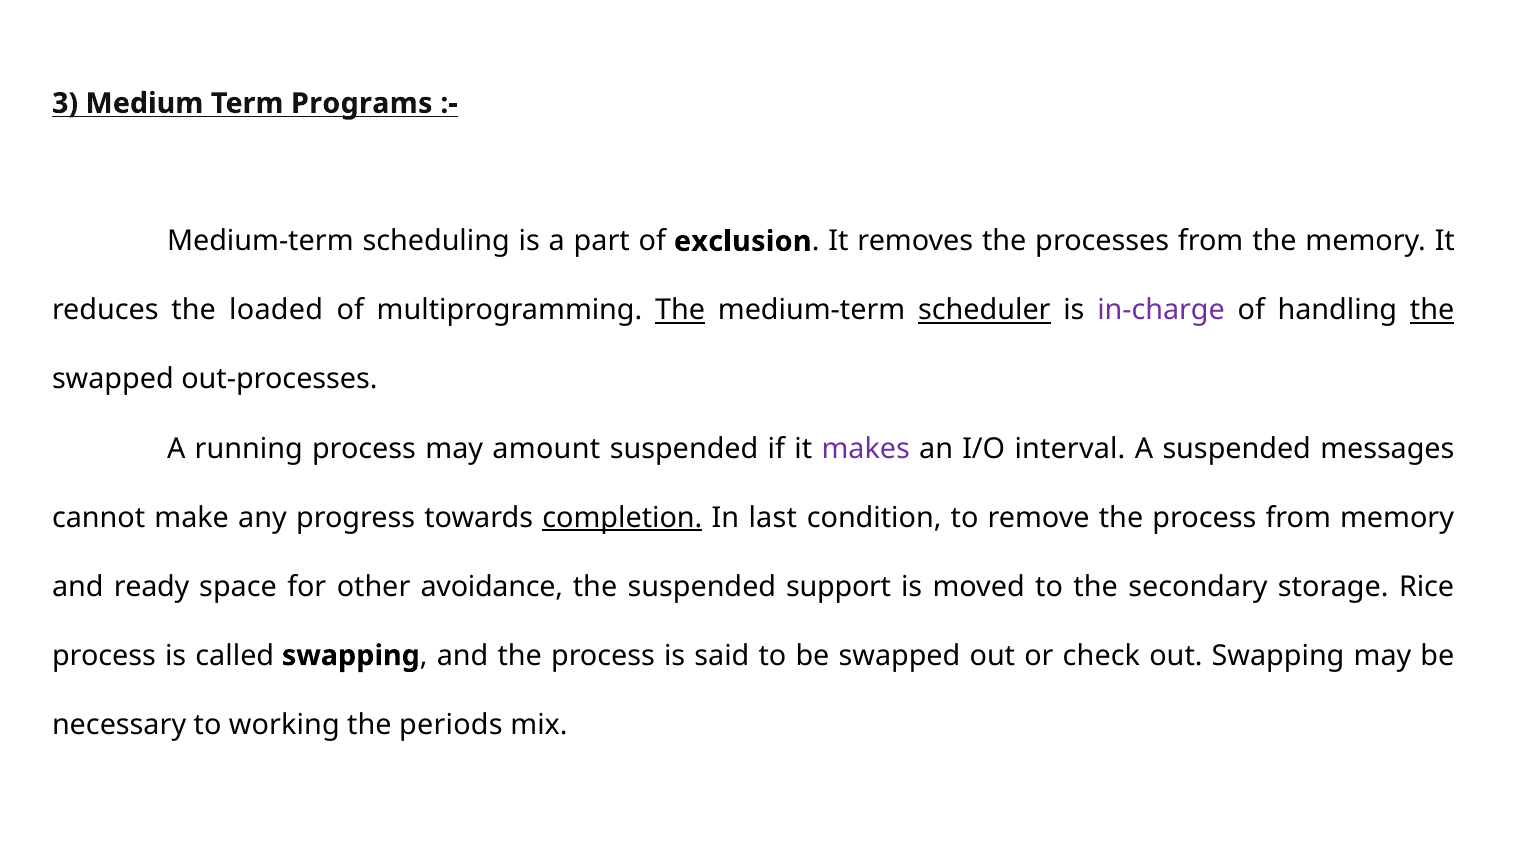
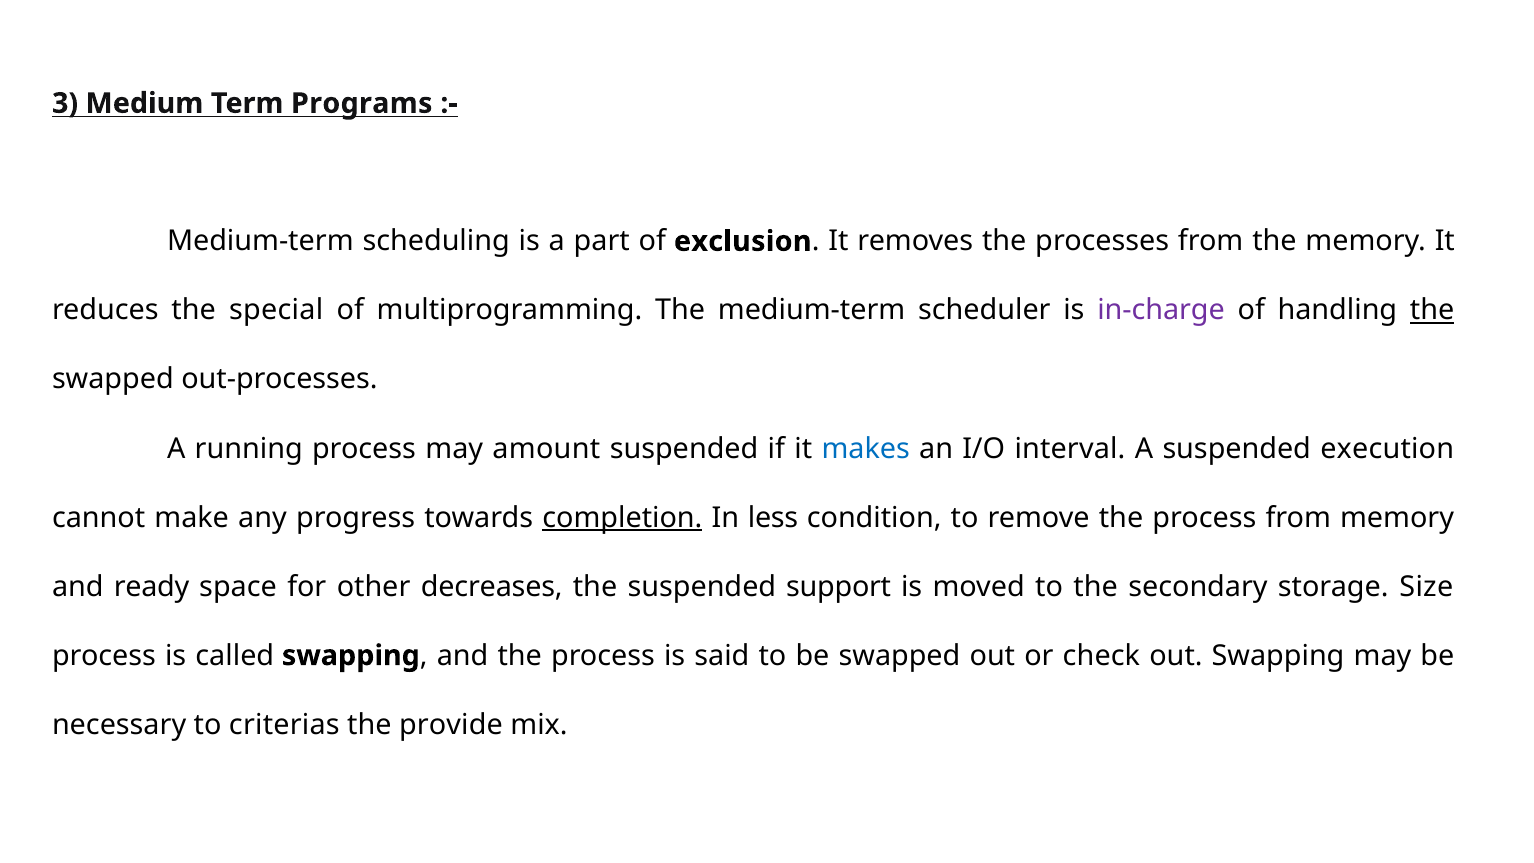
loaded: loaded -> special
The at (680, 310) underline: present -> none
scheduler underline: present -> none
makes colour: purple -> blue
messages: messages -> execution
last: last -> less
avoidance: avoidance -> decreases
Rice: Rice -> Size
working: working -> criterias
periods: periods -> provide
